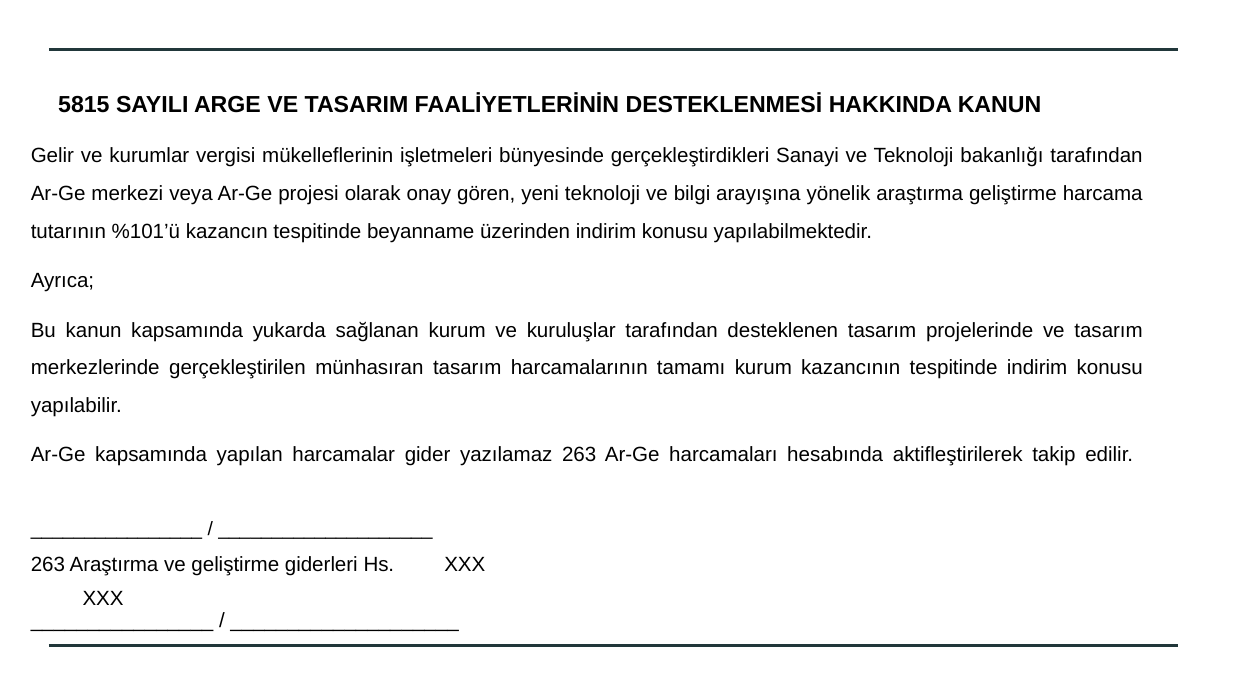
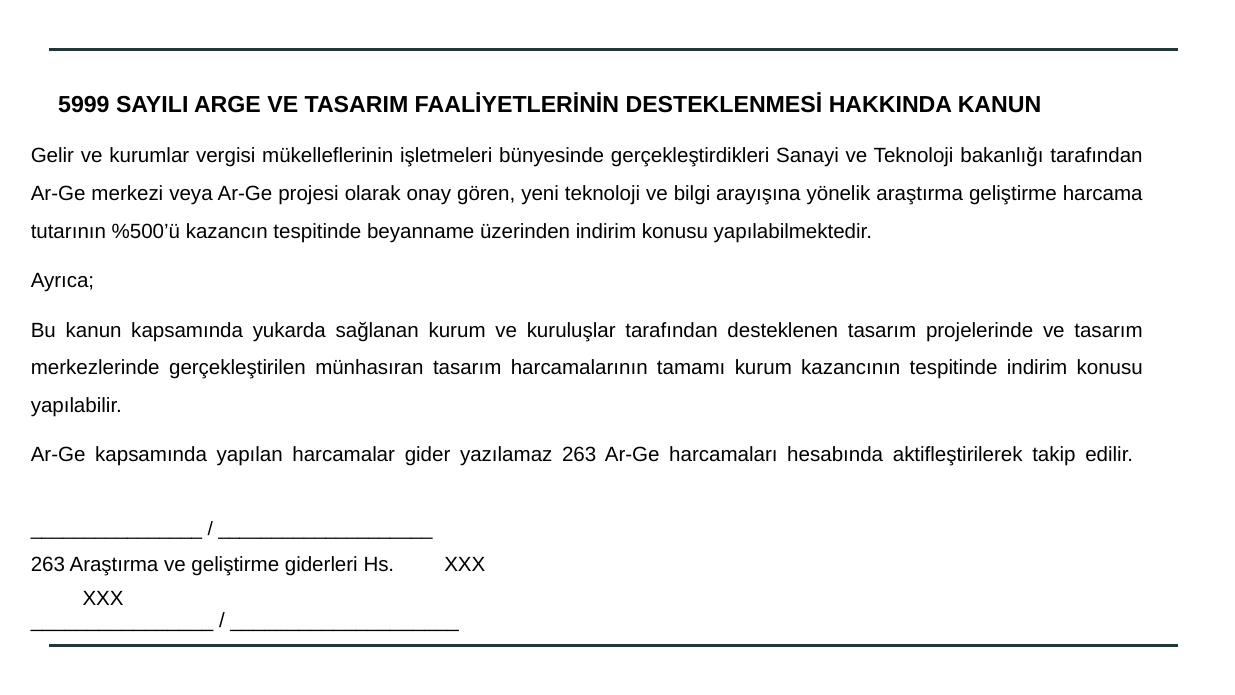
5815: 5815 -> 5999
%101’ü: %101’ü -> %500’ü
